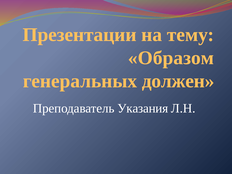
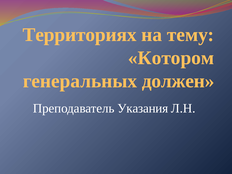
Презентации: Презентации -> Территориях
Образом: Образом -> Котором
